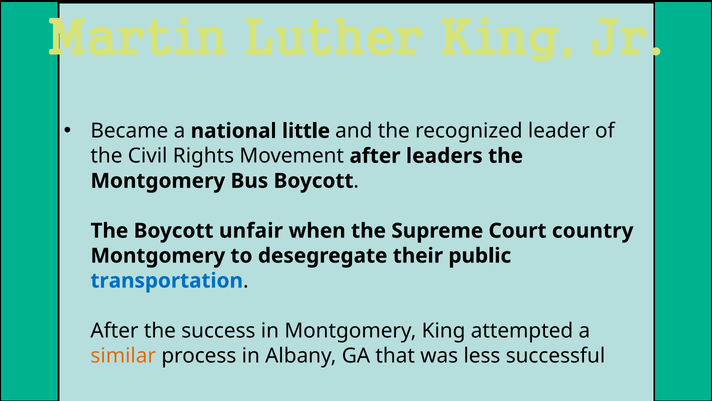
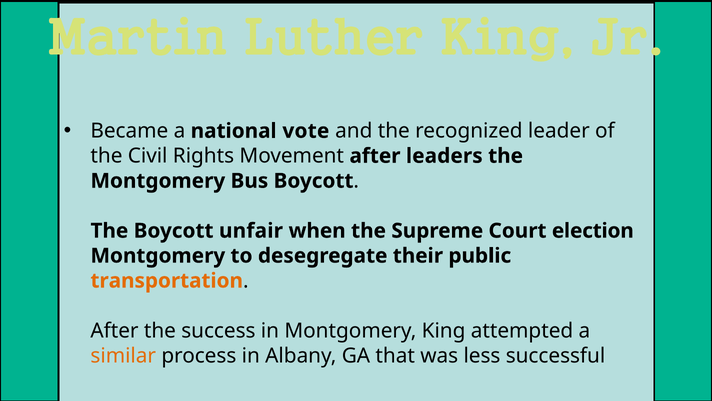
little: little -> vote
country: country -> election
transportation colour: blue -> orange
